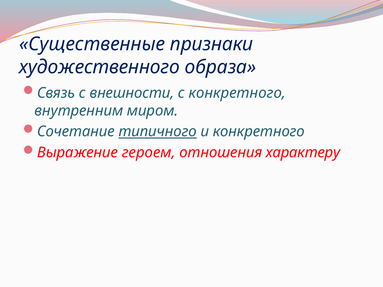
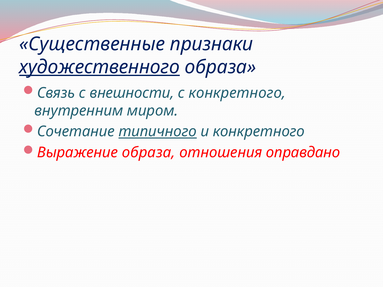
художественного underline: none -> present
Выражение героем: героем -> образа
характеру: характеру -> оправдано
